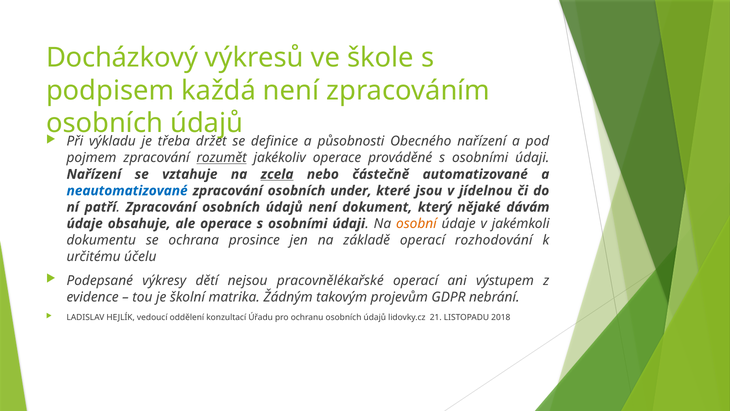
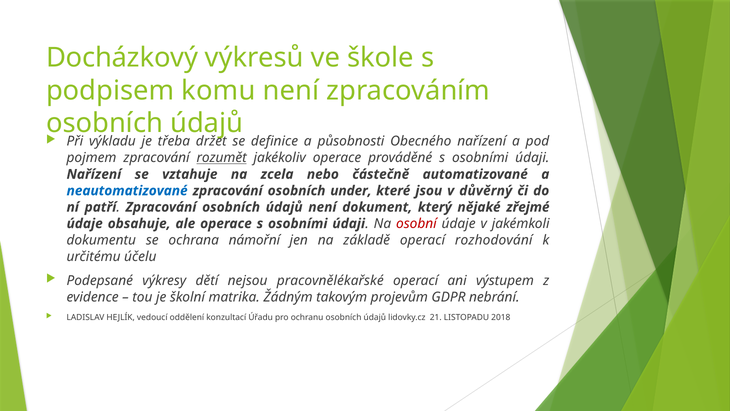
každá: každá -> komu
zcela underline: present -> none
jídelnou: jídelnou -> důvěrný
dávám: dávám -> zřejmé
osobní colour: orange -> red
prosince: prosince -> námořní
